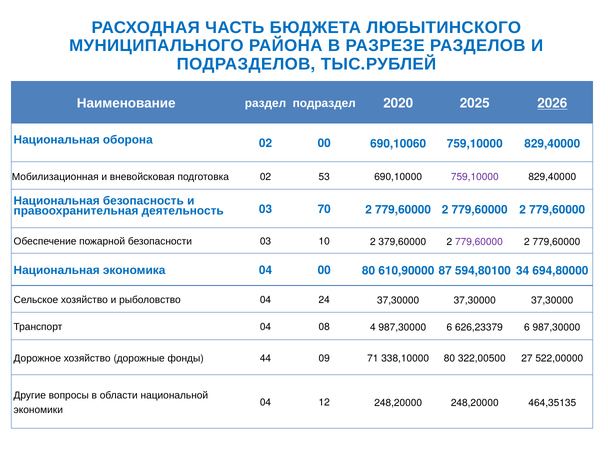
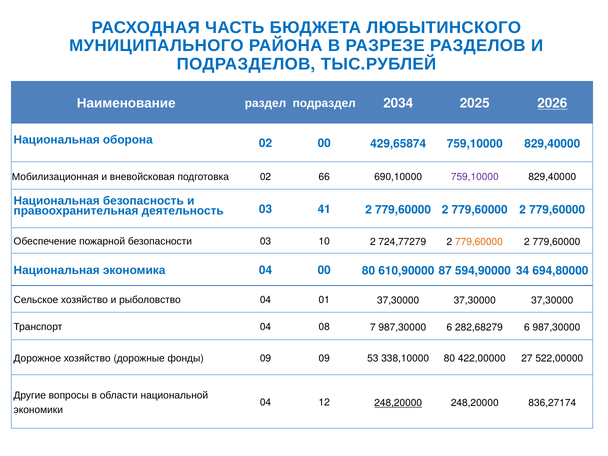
2020: 2020 -> 2034
690,10060: 690,10060 -> 429,65874
53: 53 -> 66
70: 70 -> 41
379,60000: 379,60000 -> 724,77279
779,60000 at (479, 242) colour: purple -> orange
594,80100: 594,80100 -> 594,90000
24: 24 -> 01
4: 4 -> 7
626,23379: 626,23379 -> 282,68279
фонды 44: 44 -> 09
71: 71 -> 53
322,00500: 322,00500 -> 422,00000
248,20000 at (398, 403) underline: none -> present
464,35135: 464,35135 -> 836,27174
